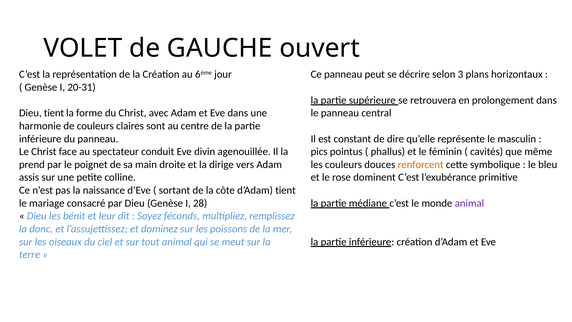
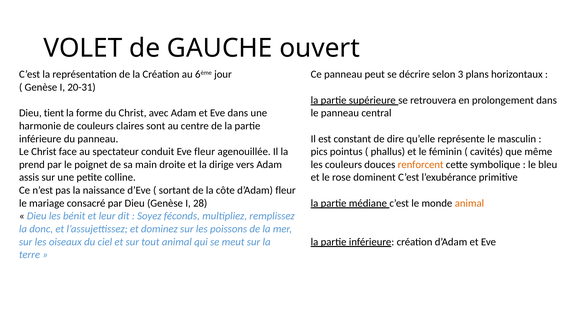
Eve divin: divin -> fleur
d’Adam tient: tient -> fleur
animal at (469, 203) colour: purple -> orange
